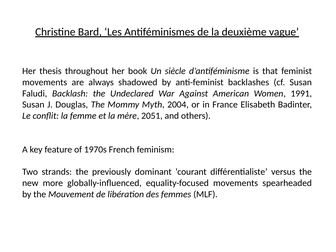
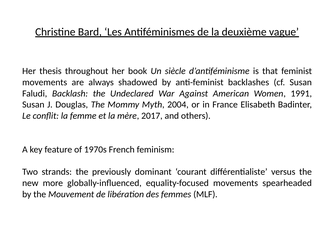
2051: 2051 -> 2017
